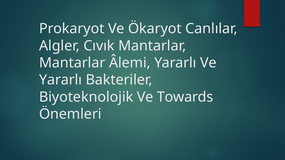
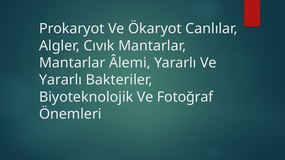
Towards: Towards -> Fotoğraf
